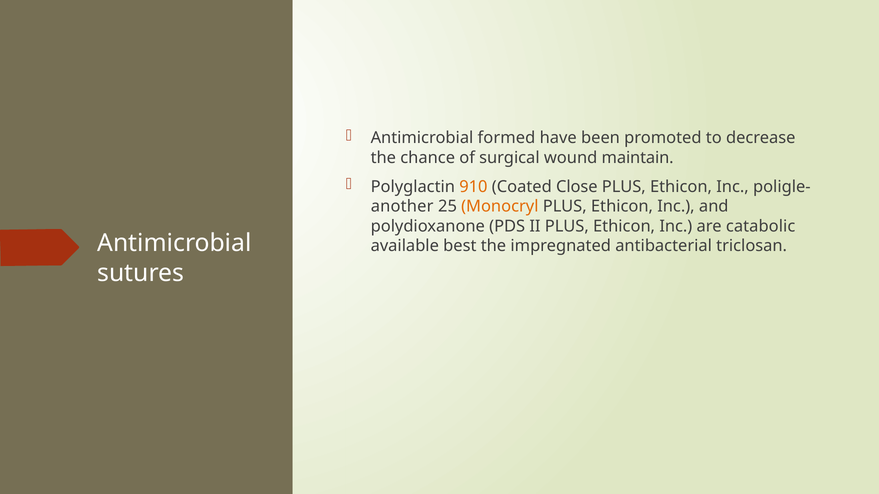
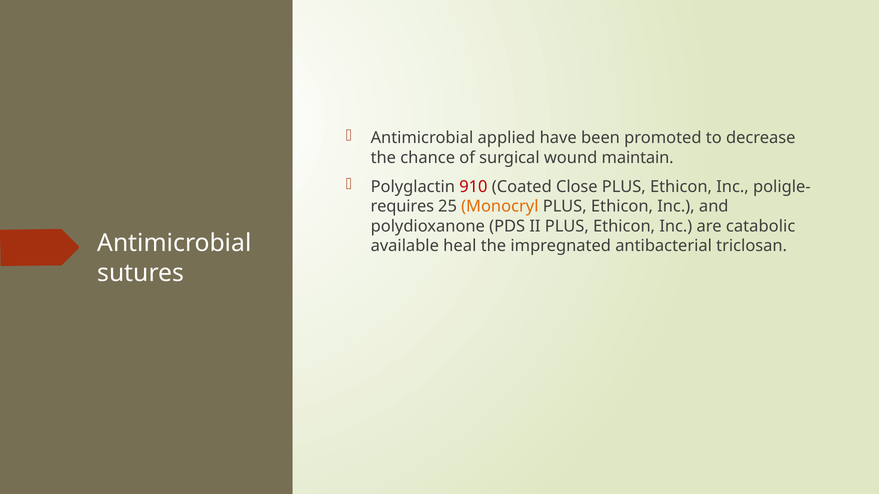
formed: formed -> applied
910 colour: orange -> red
another: another -> requires
best: best -> heal
